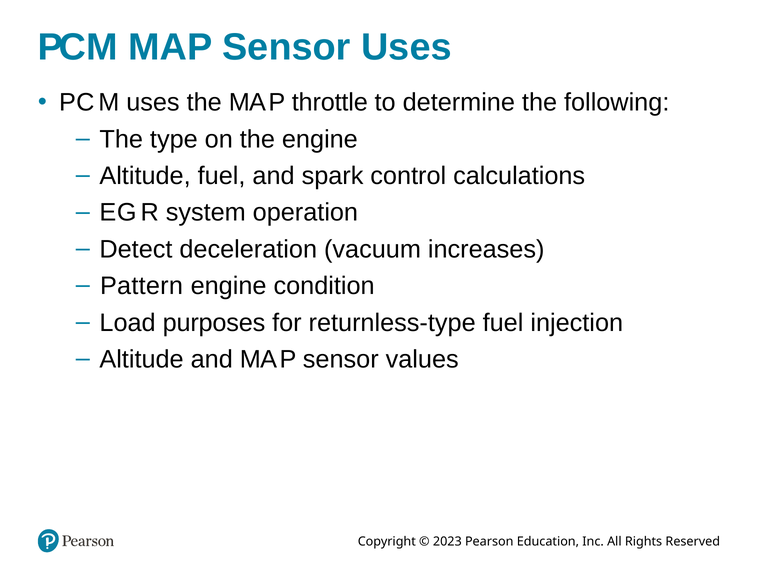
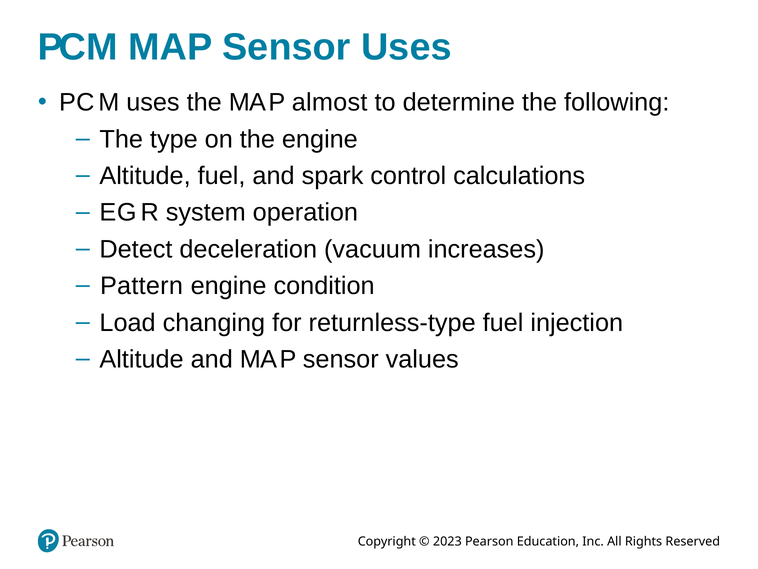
throttle: throttle -> almost
purposes: purposes -> changing
